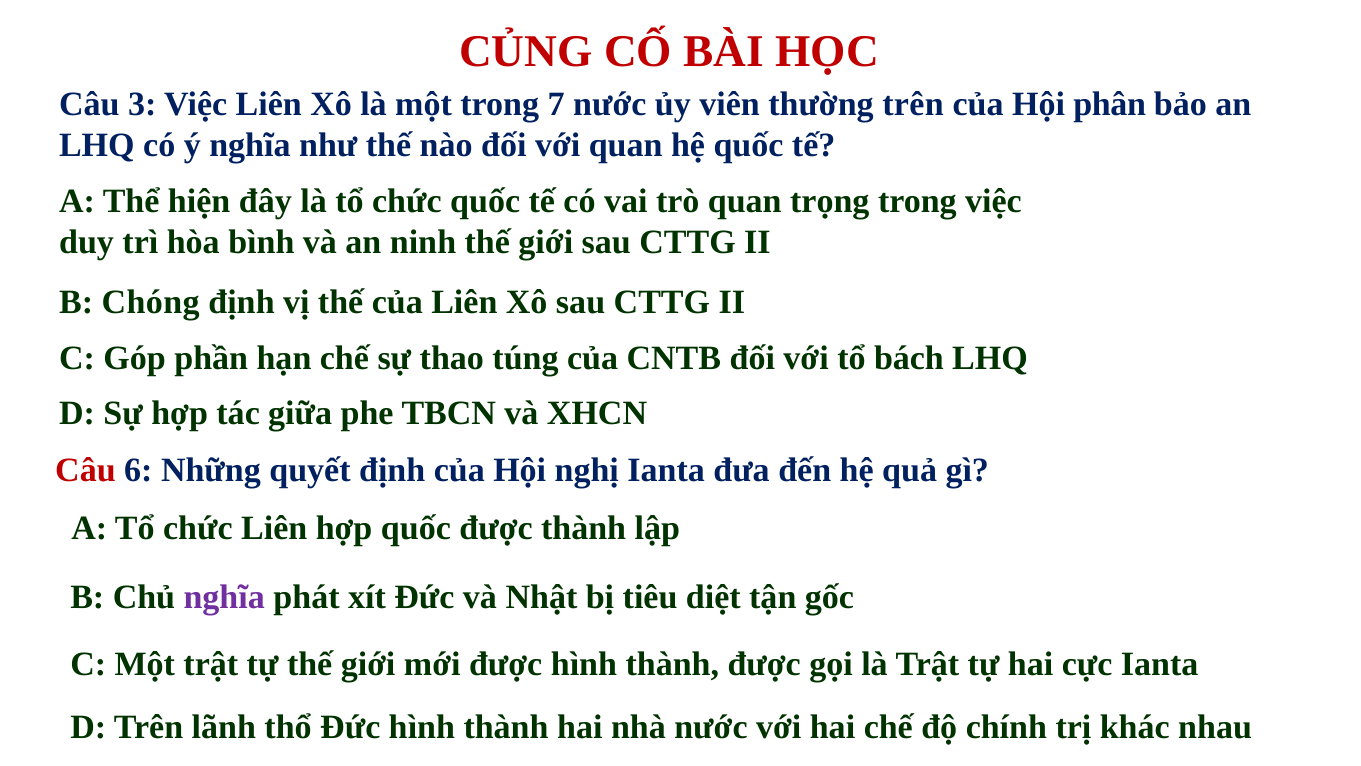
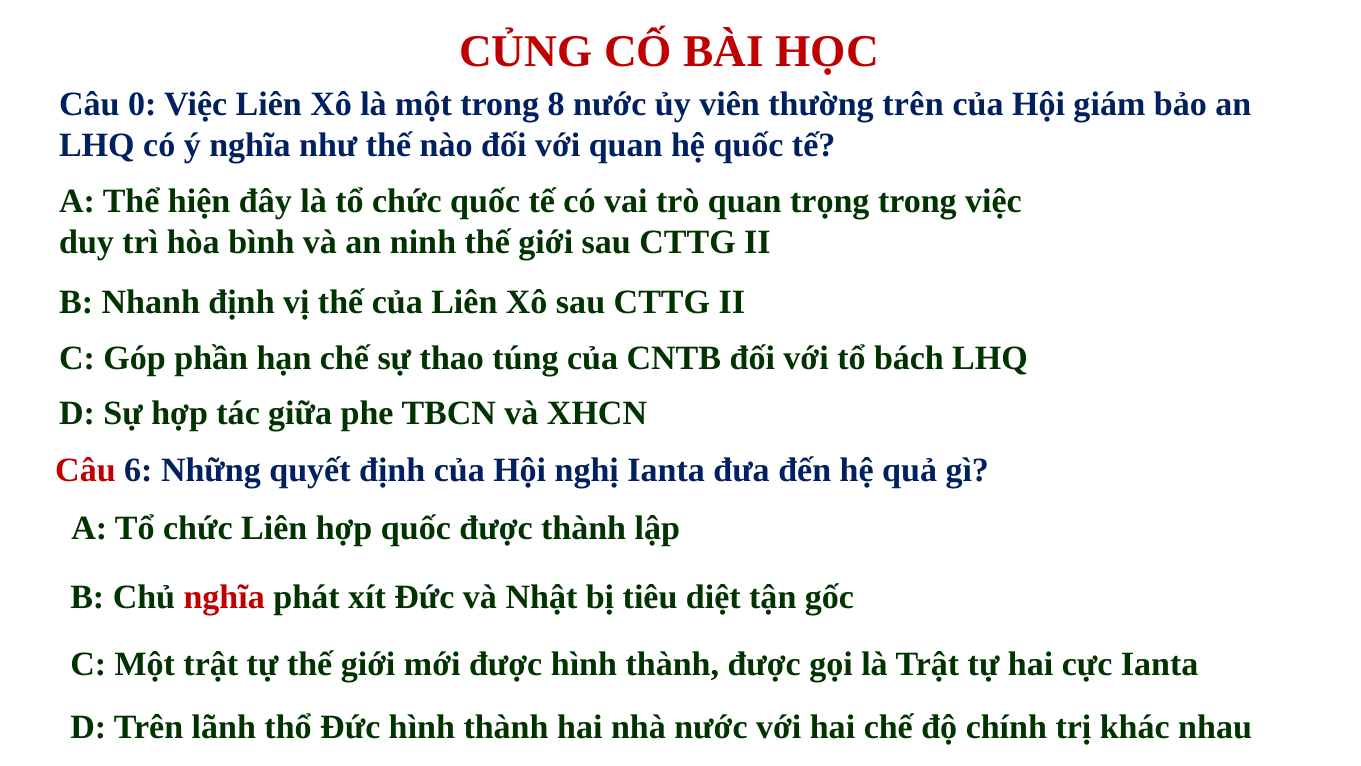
3: 3 -> 0
7: 7 -> 8
phân: phân -> giám
Chóng: Chóng -> Nhanh
nghĩa at (224, 597) colour: purple -> red
